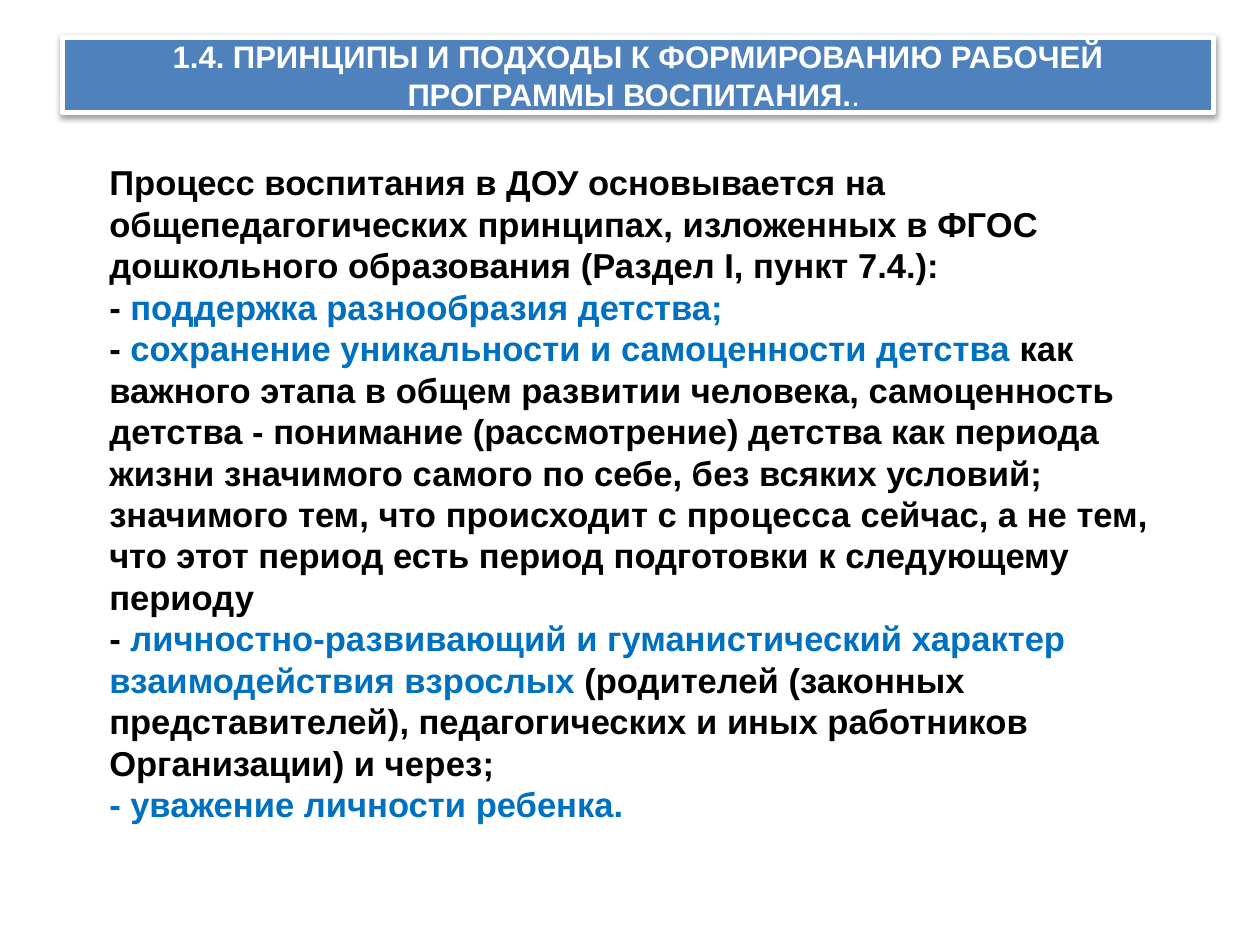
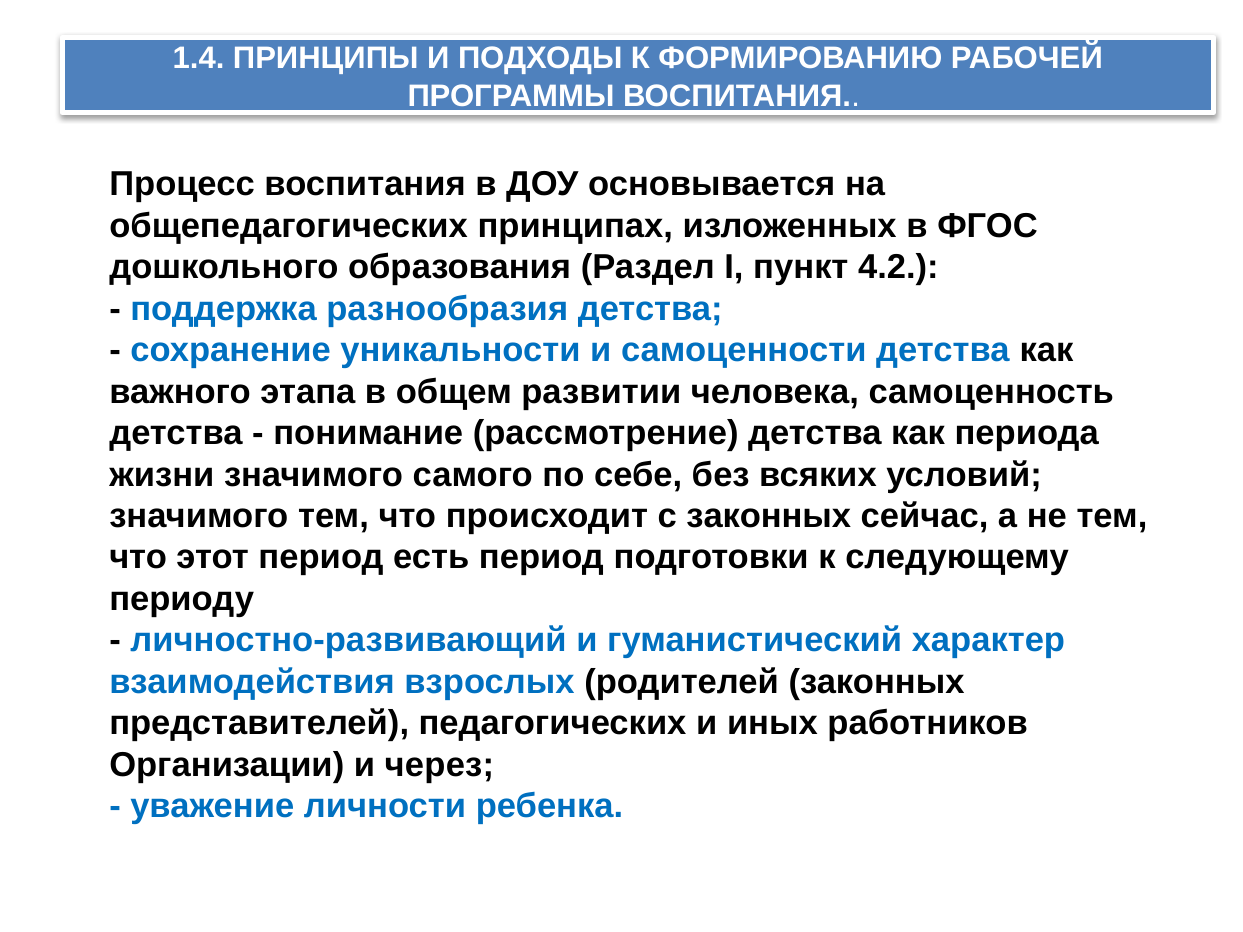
7.4: 7.4 -> 4.2
с процесса: процесса -> законных
